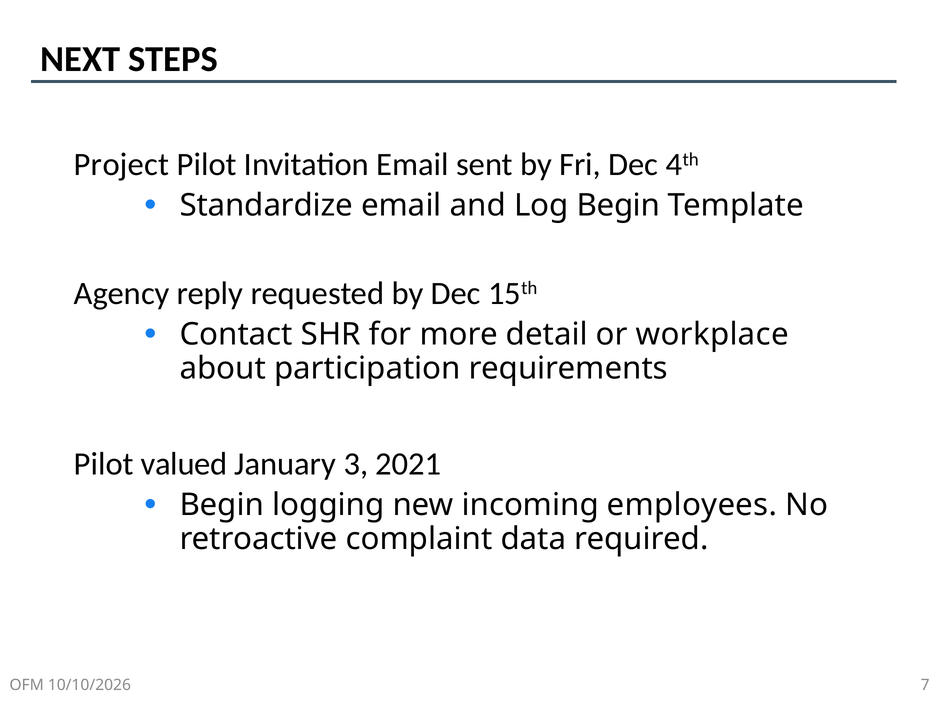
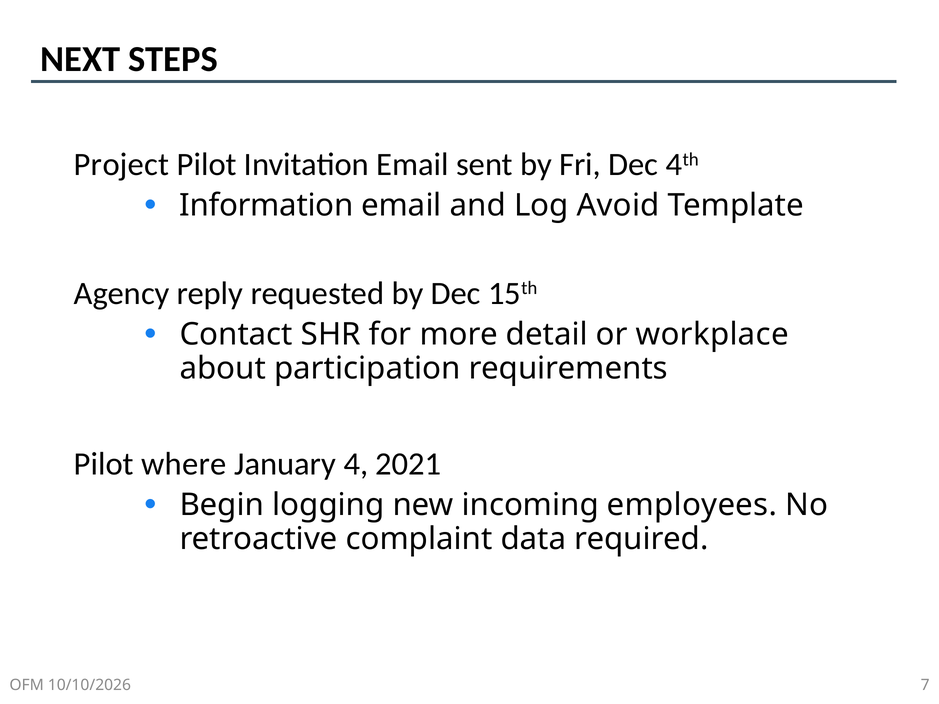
Standardize: Standardize -> Information
Log Begin: Begin -> Avoid
valued: valued -> where
3: 3 -> 4
